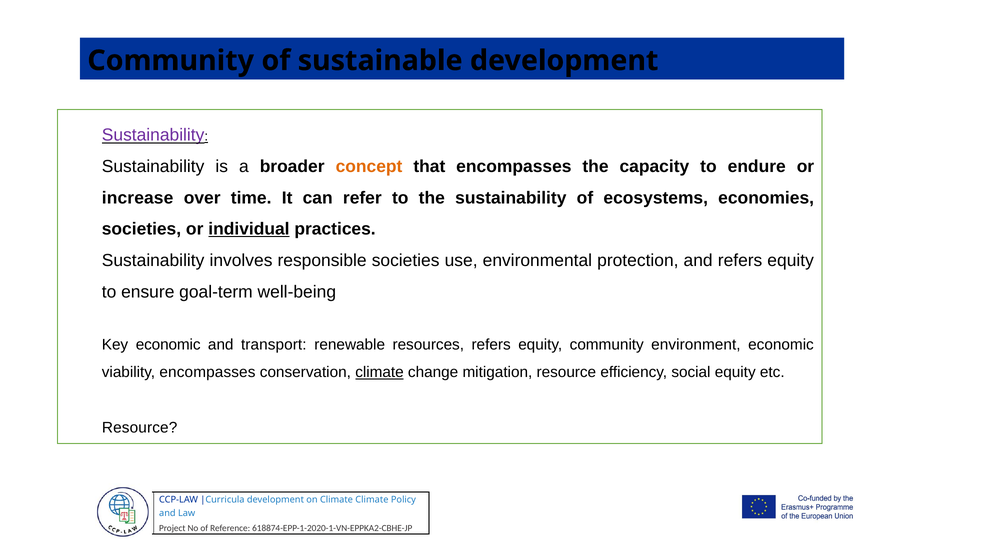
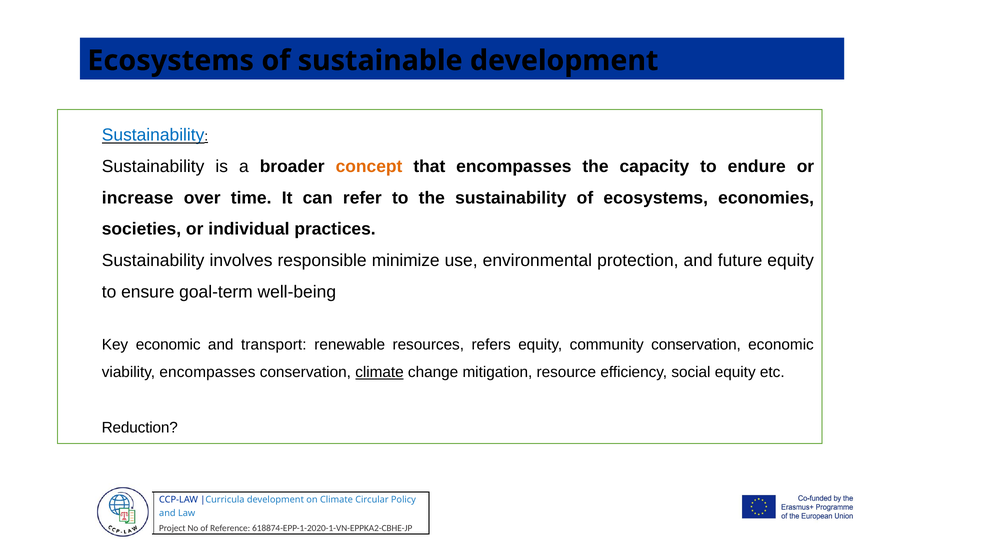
Community at (171, 61): Community -> Ecosystems
Sustainability at (153, 135) colour: purple -> blue
individual underline: present -> none
responsible societies: societies -> minimize
and refers: refers -> future
community environment: environment -> conservation
Resource at (140, 427): Resource -> Reduction
Climate Climate: Climate -> Circular
